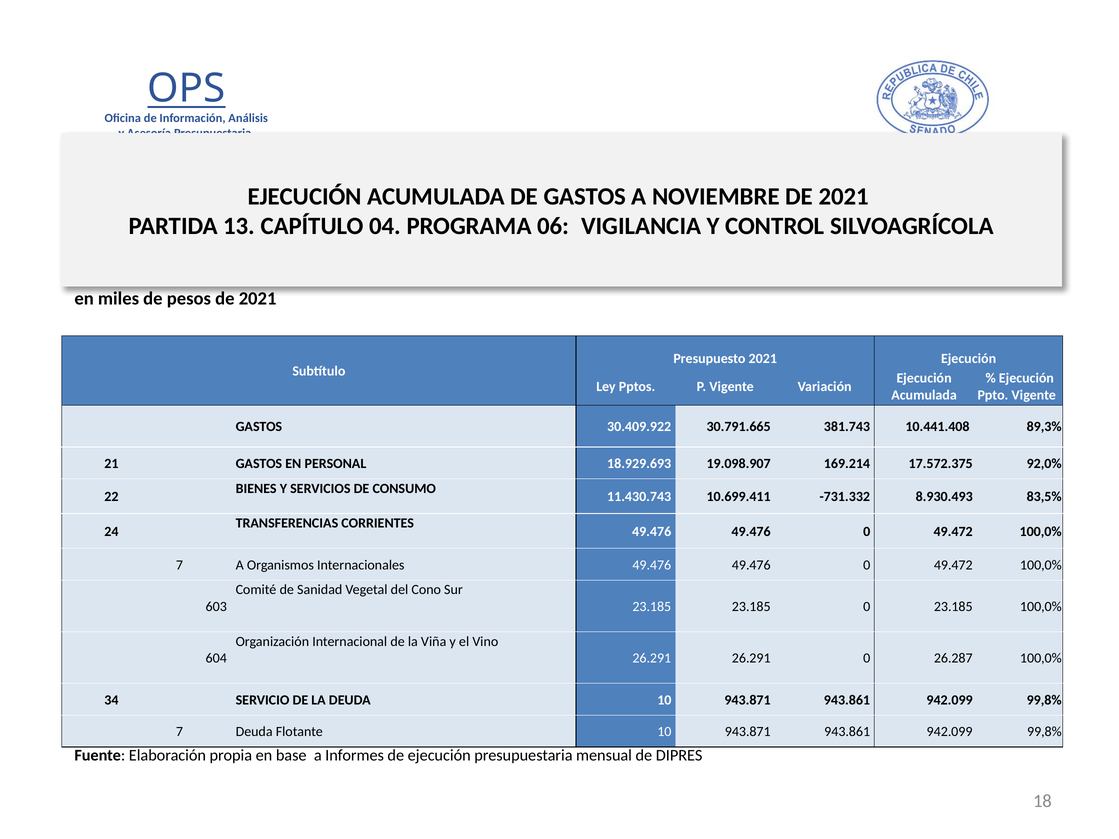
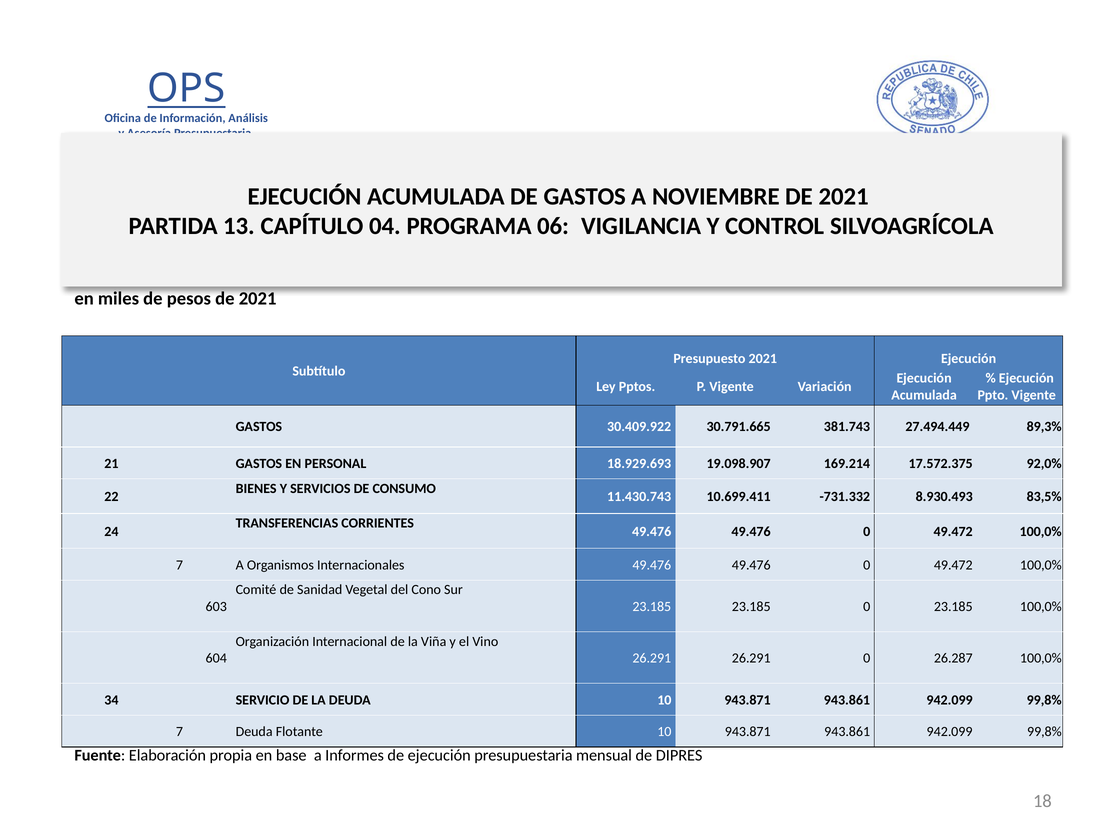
10.441.408: 10.441.408 -> 27.494.449
